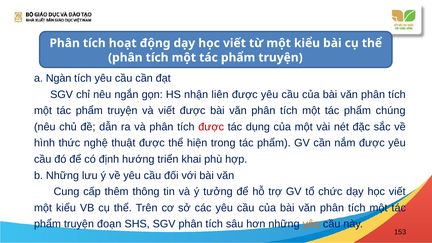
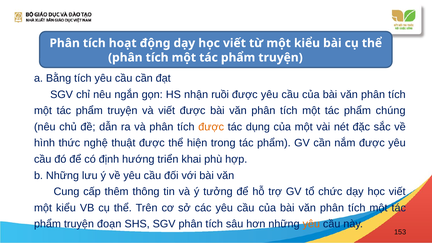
Ngàn: Ngàn -> Bằng
liên: liên -> ruồi
được at (211, 127) colour: red -> orange
